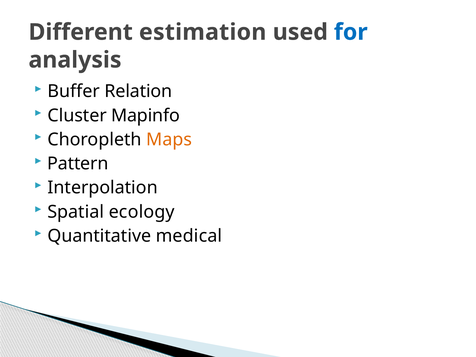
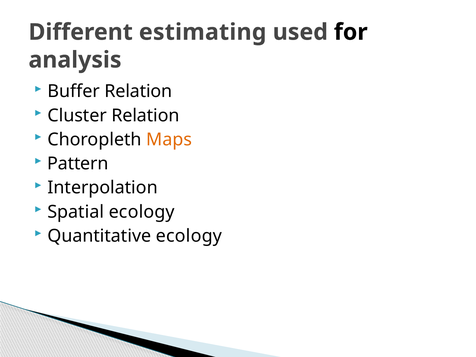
estimation: estimation -> estimating
for colour: blue -> black
Cluster Mapinfo: Mapinfo -> Relation
Quantitative medical: medical -> ecology
